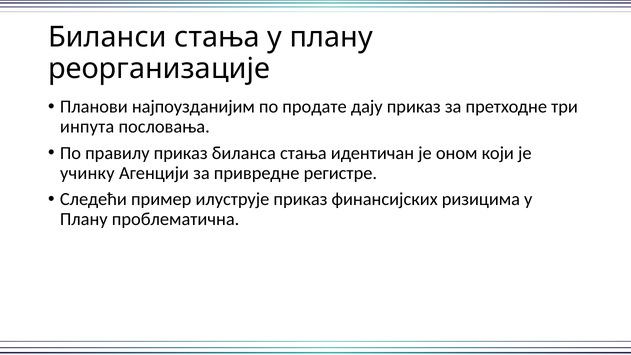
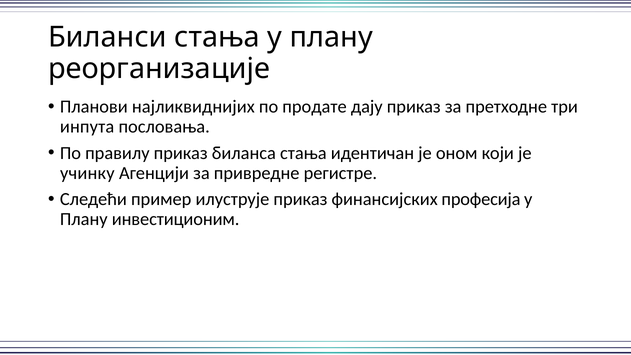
најпоузданијим: најпоузданијим -> најликвиднијих
ризицима: ризицима -> професија
проблематична: проблематична -> инвестиционим
